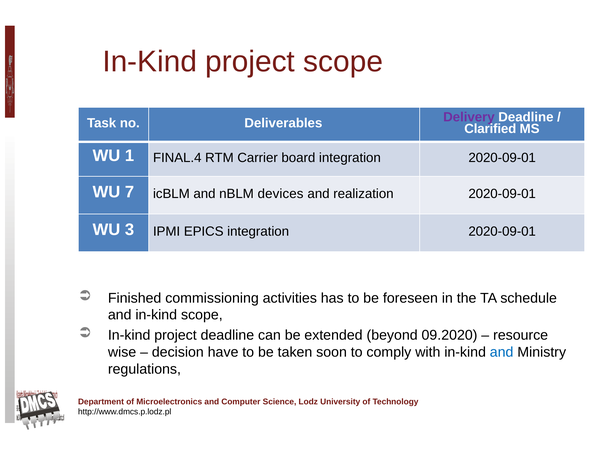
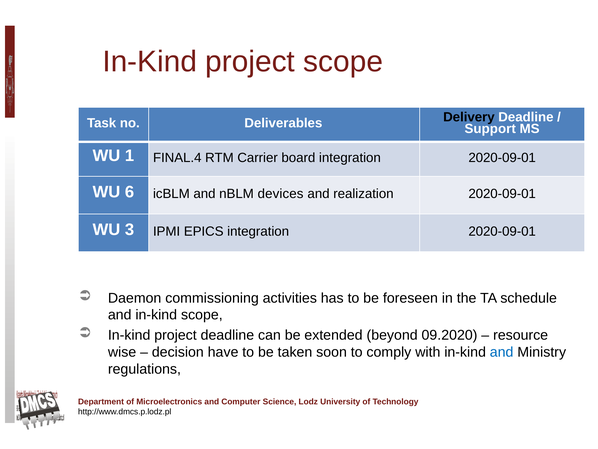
Delivery colour: purple -> black
Clarified: Clarified -> Support
7: 7 -> 6
Finished: Finished -> Daemon
